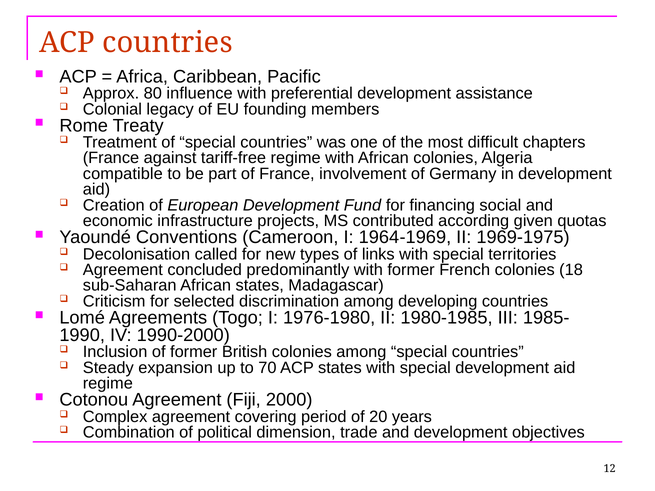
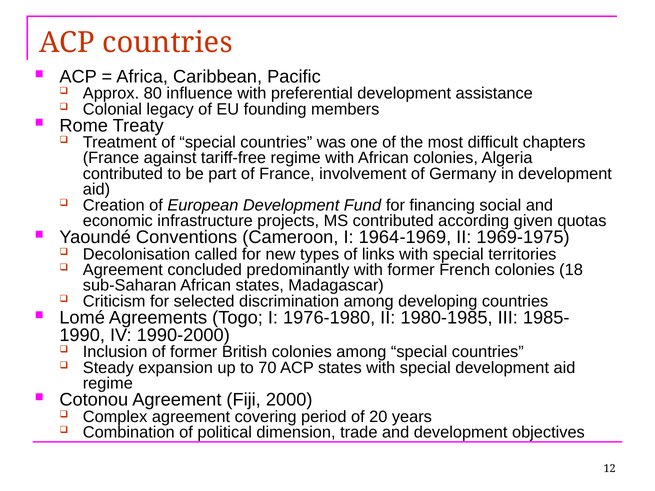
compatible at (123, 174): compatible -> contributed
